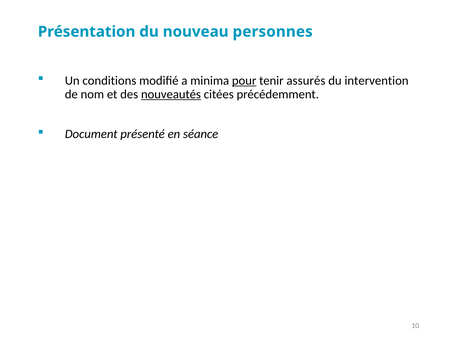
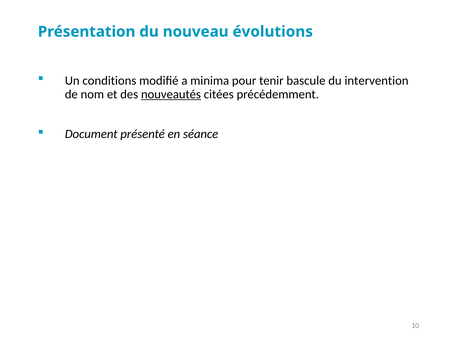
personnes: personnes -> évolutions
pour underline: present -> none
assurés: assurés -> bascule
